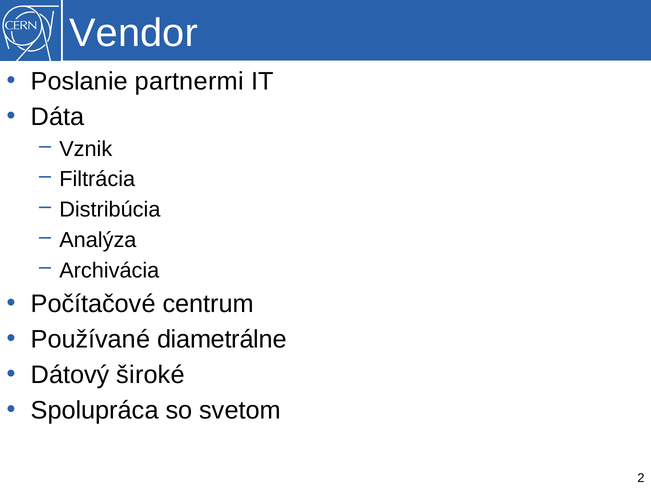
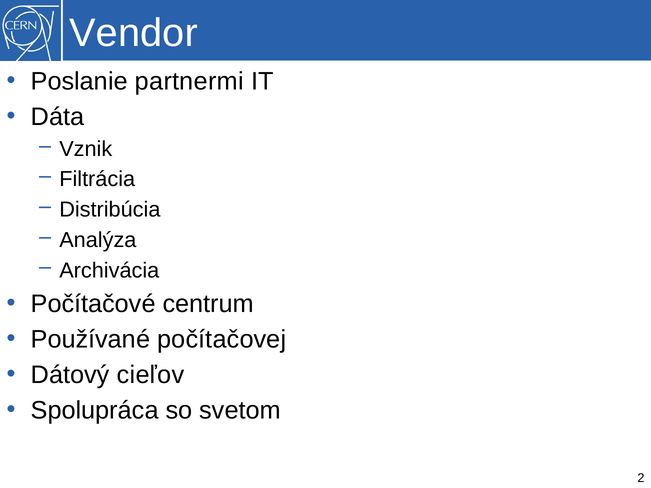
diametrálne: diametrálne -> počítačovej
široké: široké -> cieľov
